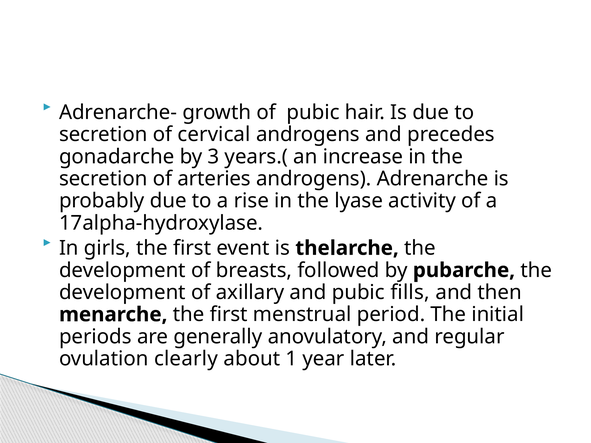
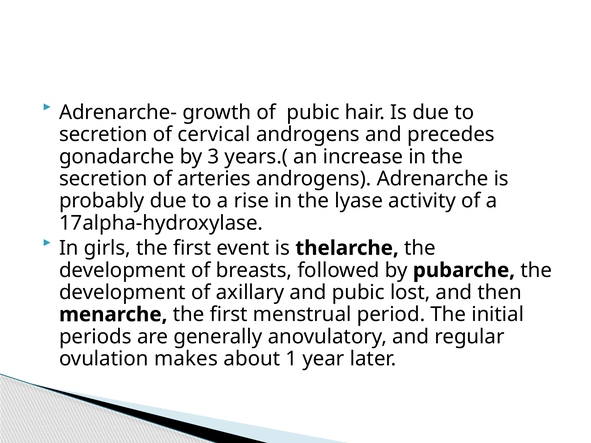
fills: fills -> lost
clearly: clearly -> makes
